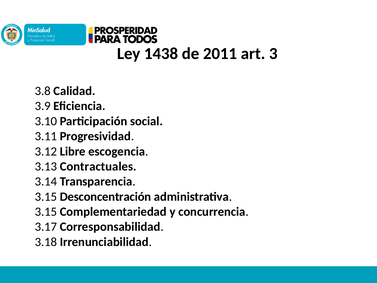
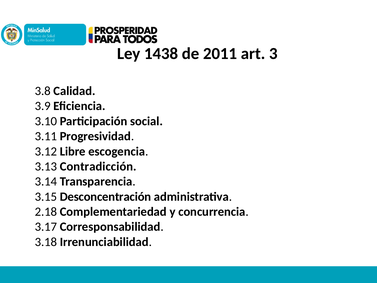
Contractuales: Contractuales -> Contradicción
3.15 at (46, 212): 3.15 -> 2.18
